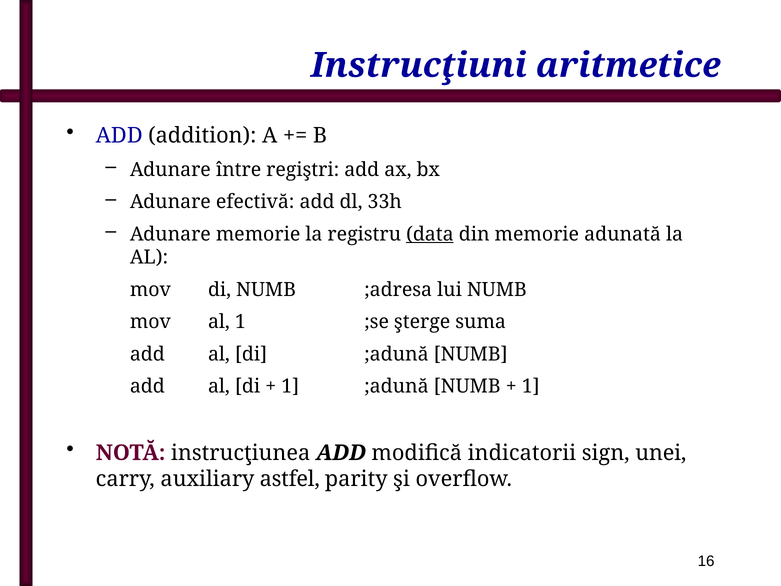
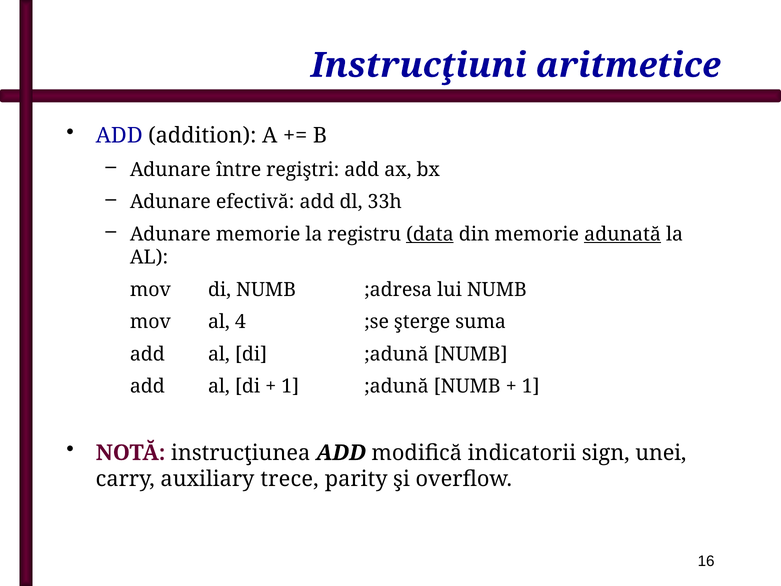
adunată underline: none -> present
al 1: 1 -> 4
astfel: astfel -> trece
